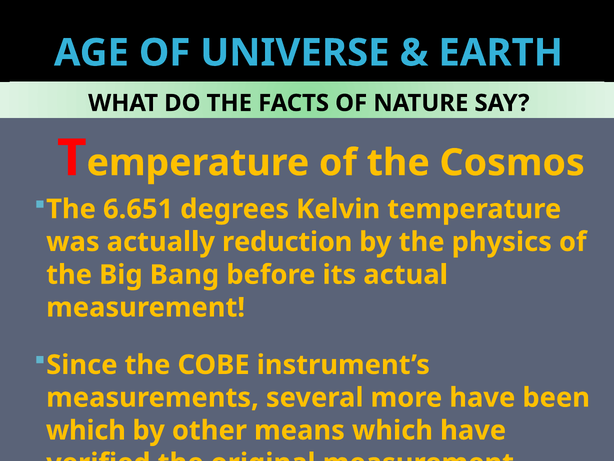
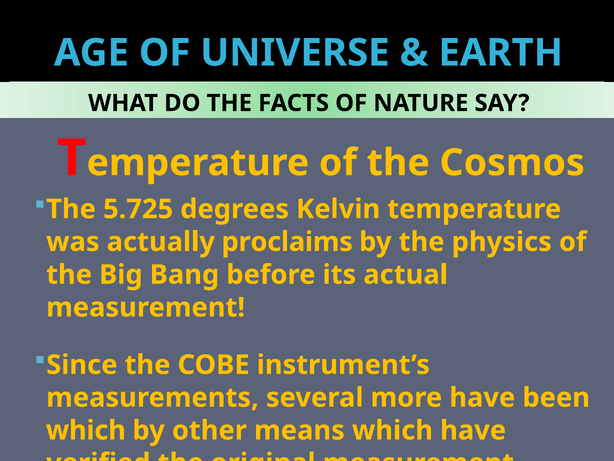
6.651: 6.651 -> 5.725
reduction: reduction -> proclaims
